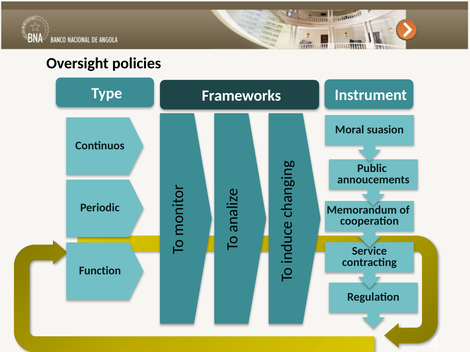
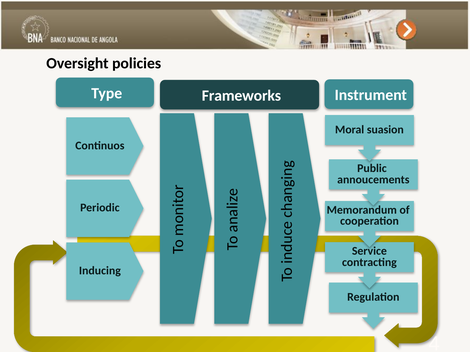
Function: Function -> Inducing
